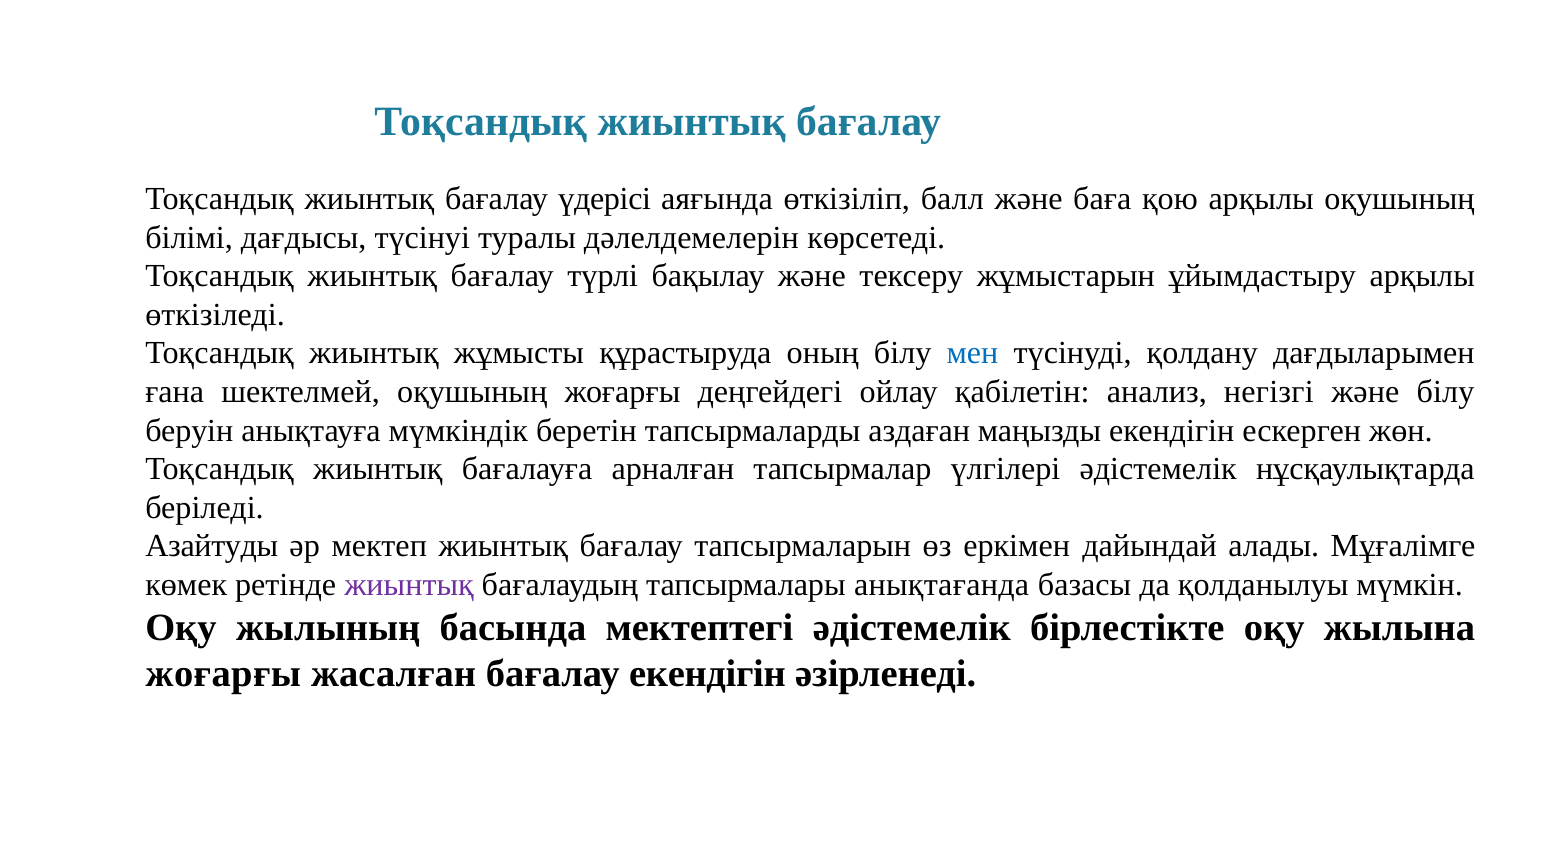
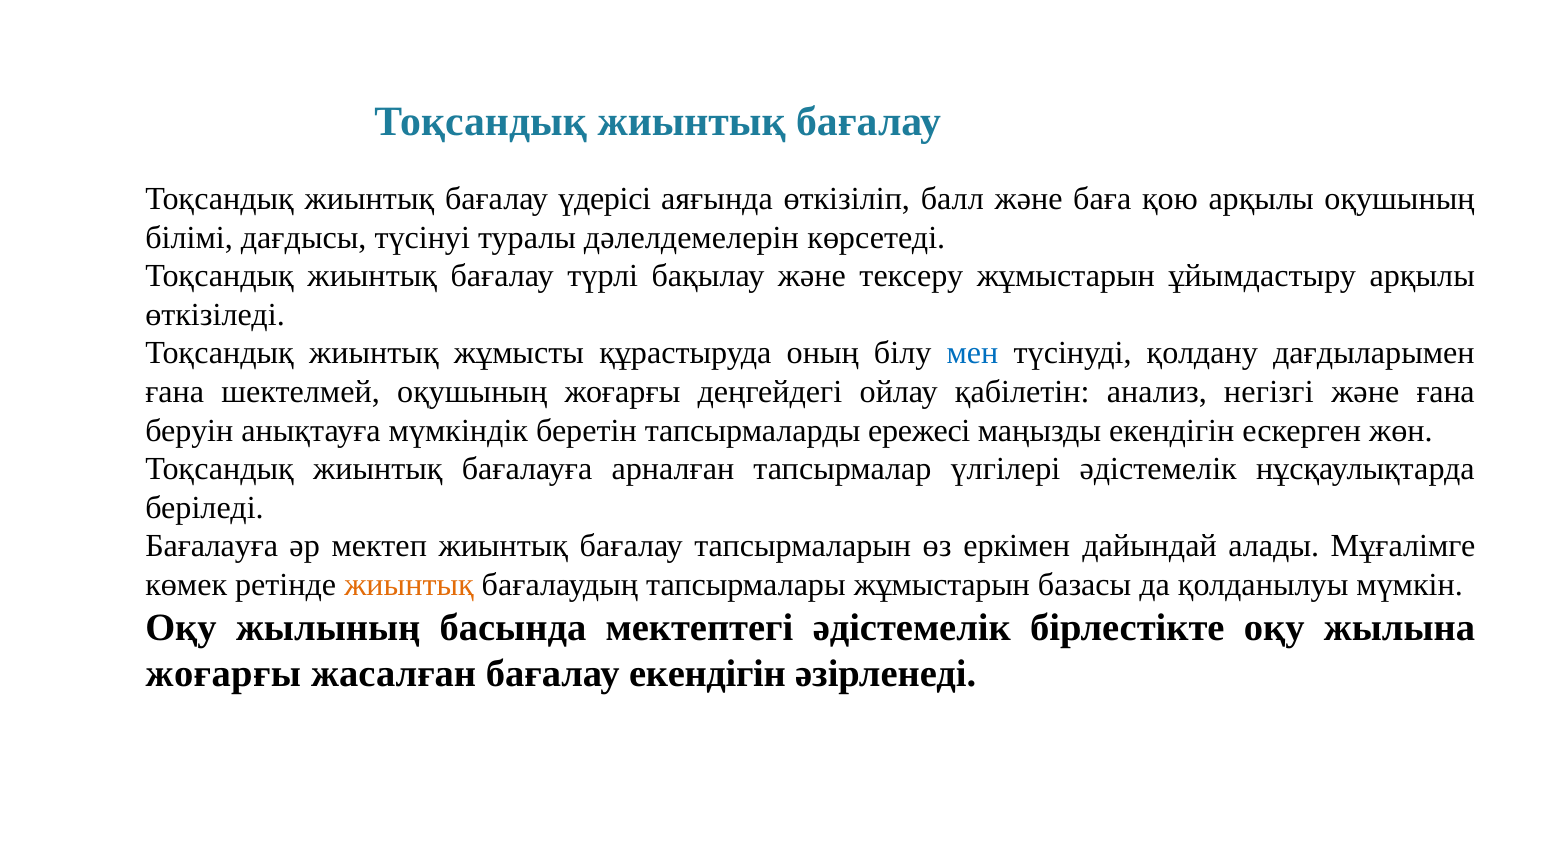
және білу: білу -> ғана
аздаған: аздаған -> ережесі
Азайтуды at (212, 546): Азайтуды -> Бағалауға
жиынтық at (409, 584) colour: purple -> orange
тапсырмалары анықтағанда: анықтағанда -> жұмыстарын
